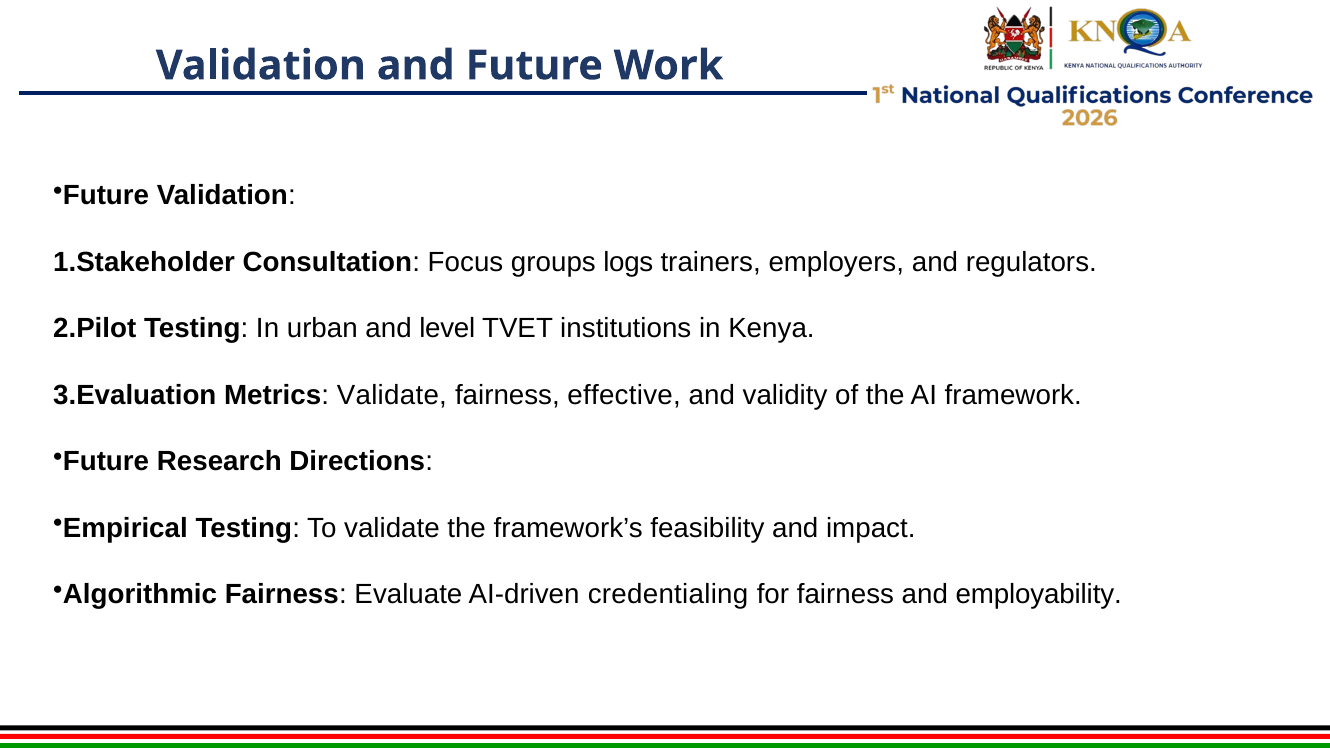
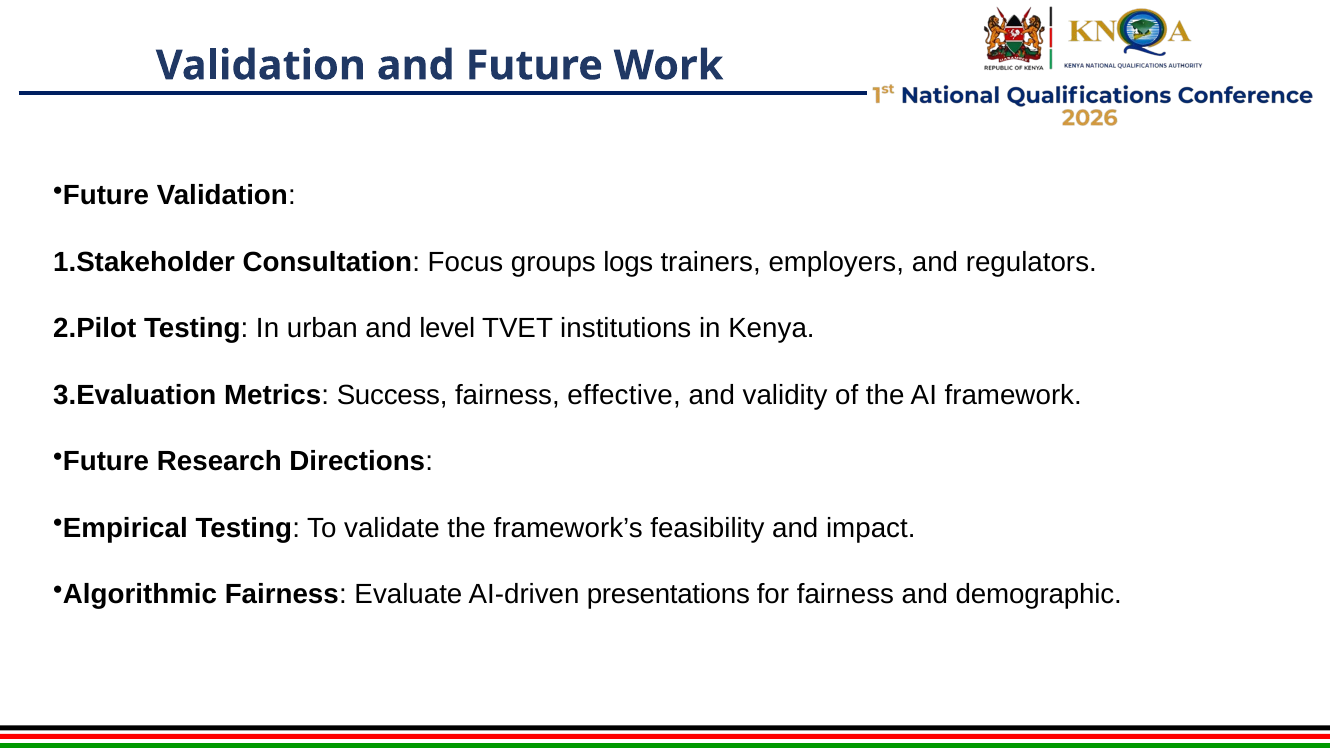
Metrics Validate: Validate -> Success
credentialing: credentialing -> presentations
employability: employability -> demographic
